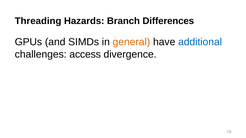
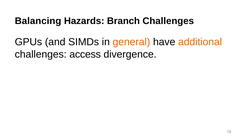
Threading: Threading -> Balancing
Branch Differences: Differences -> Challenges
additional colour: blue -> orange
